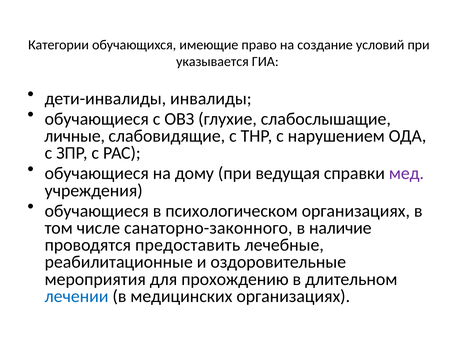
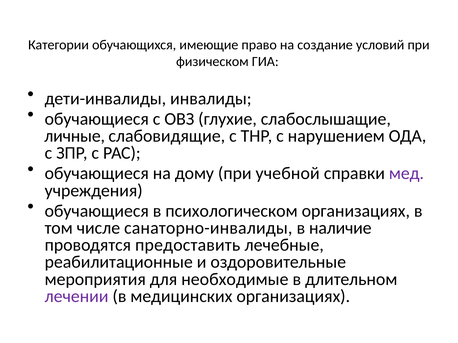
указывается: указывается -> физическом
ведущая: ведущая -> учебной
санаторно-законного: санаторно-законного -> санаторно-инвалиды
прохождению: прохождению -> необходимые
лечении colour: blue -> purple
